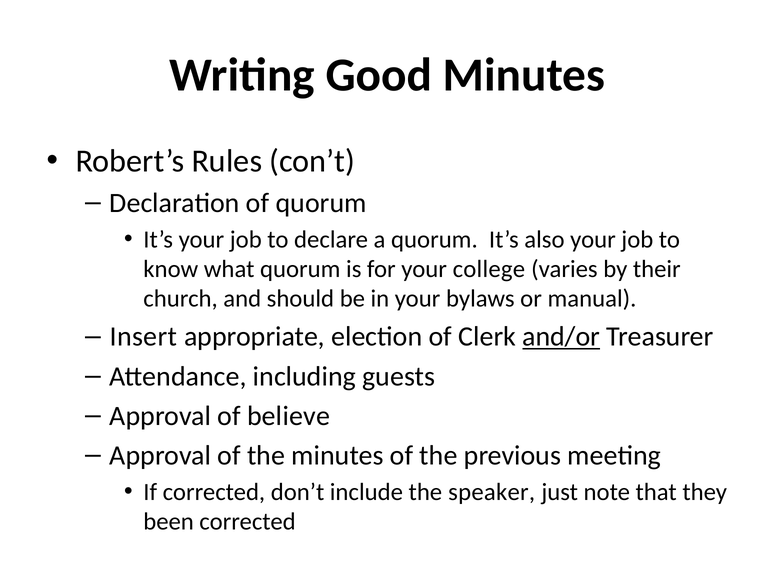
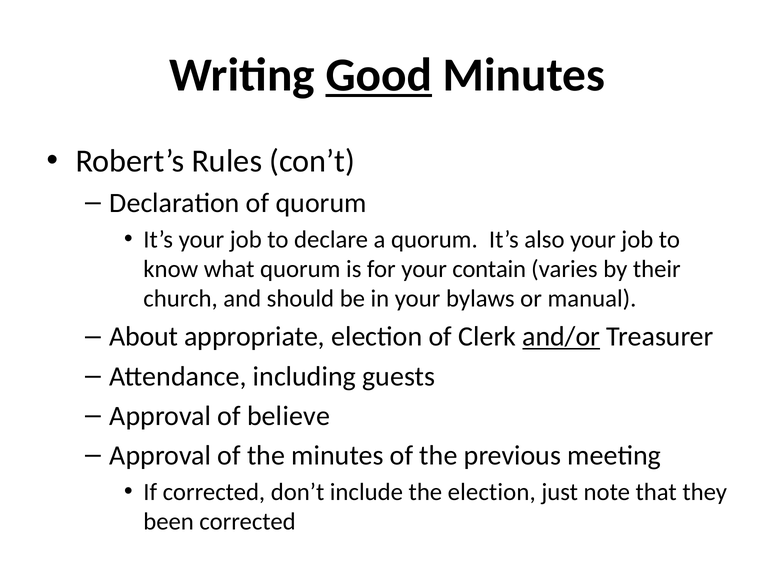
Good underline: none -> present
college: college -> contain
Insert: Insert -> About
the speaker: speaker -> election
